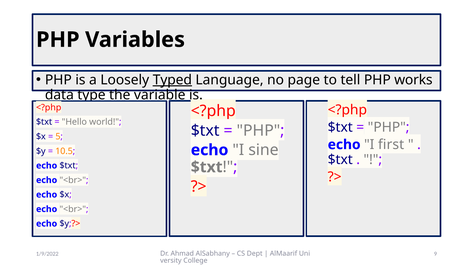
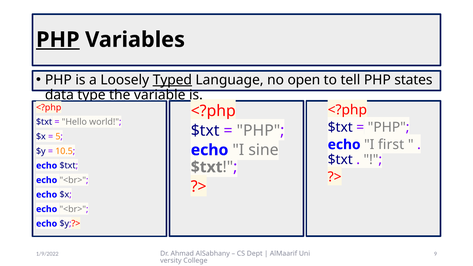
PHP at (58, 40) underline: none -> present
page: page -> open
works: works -> states
